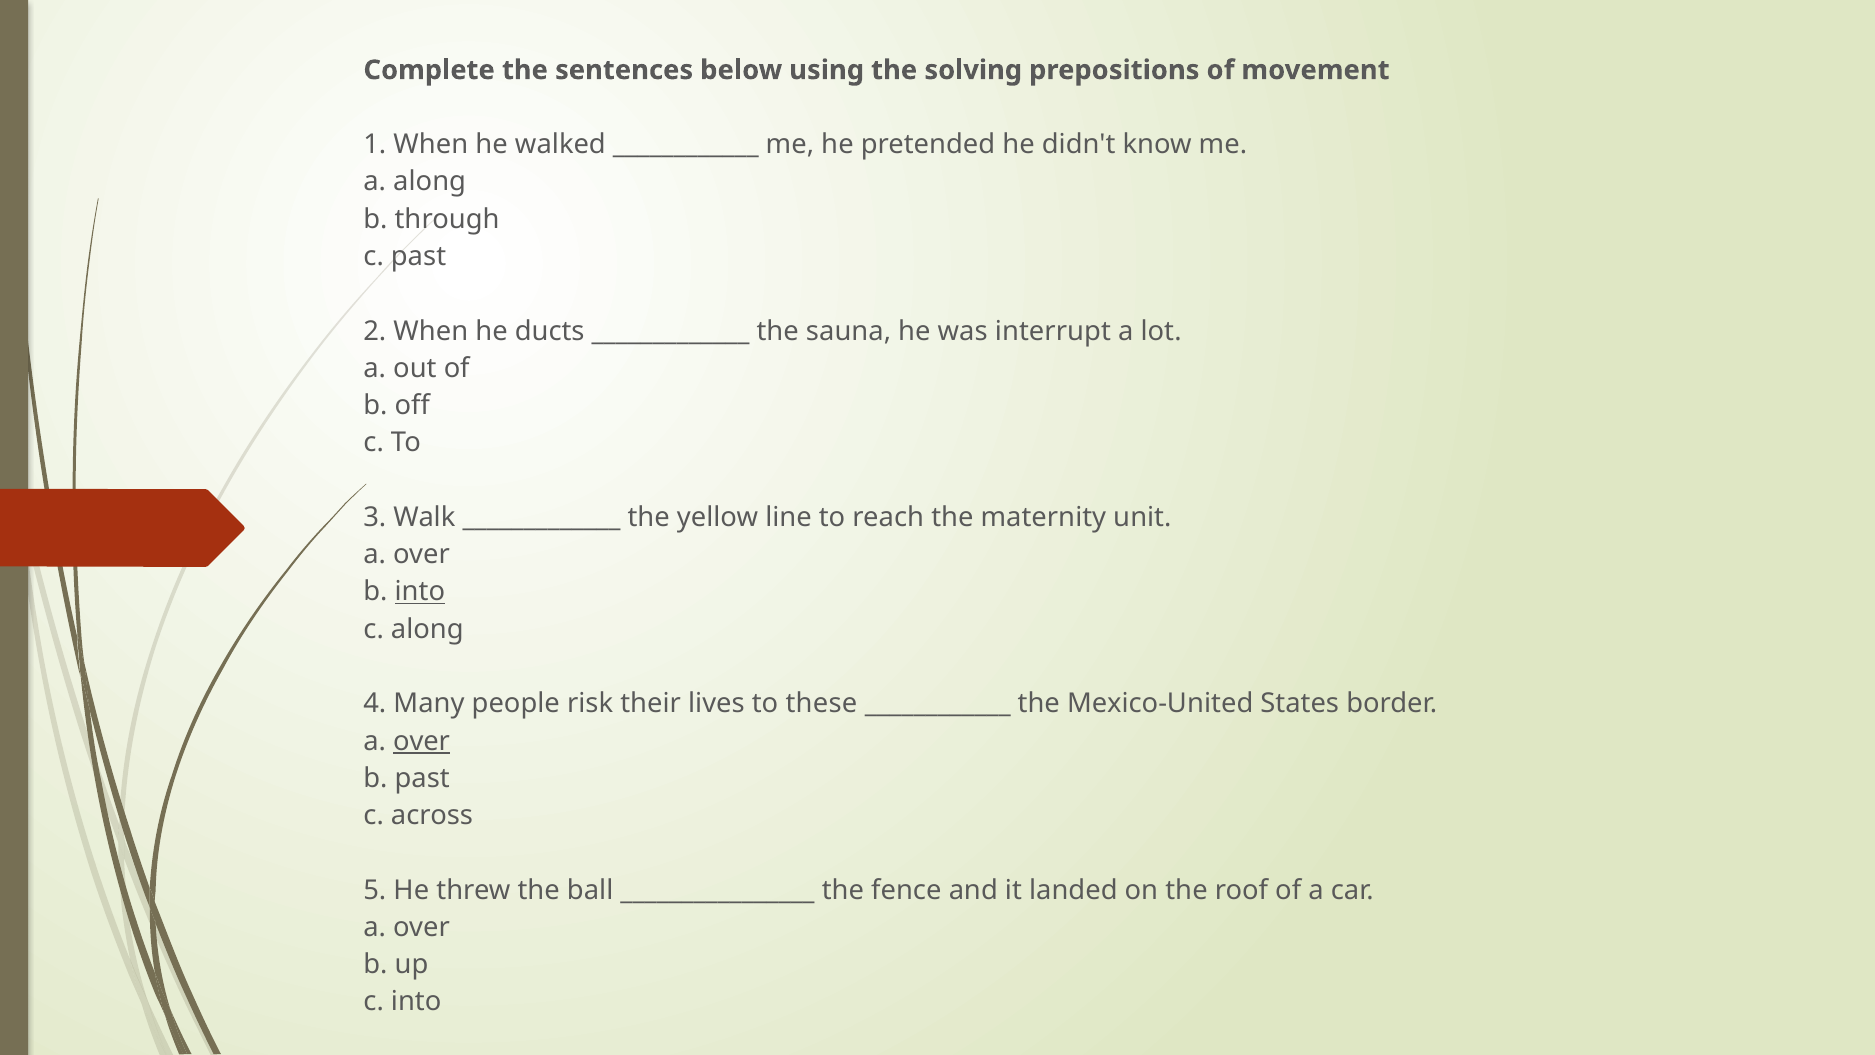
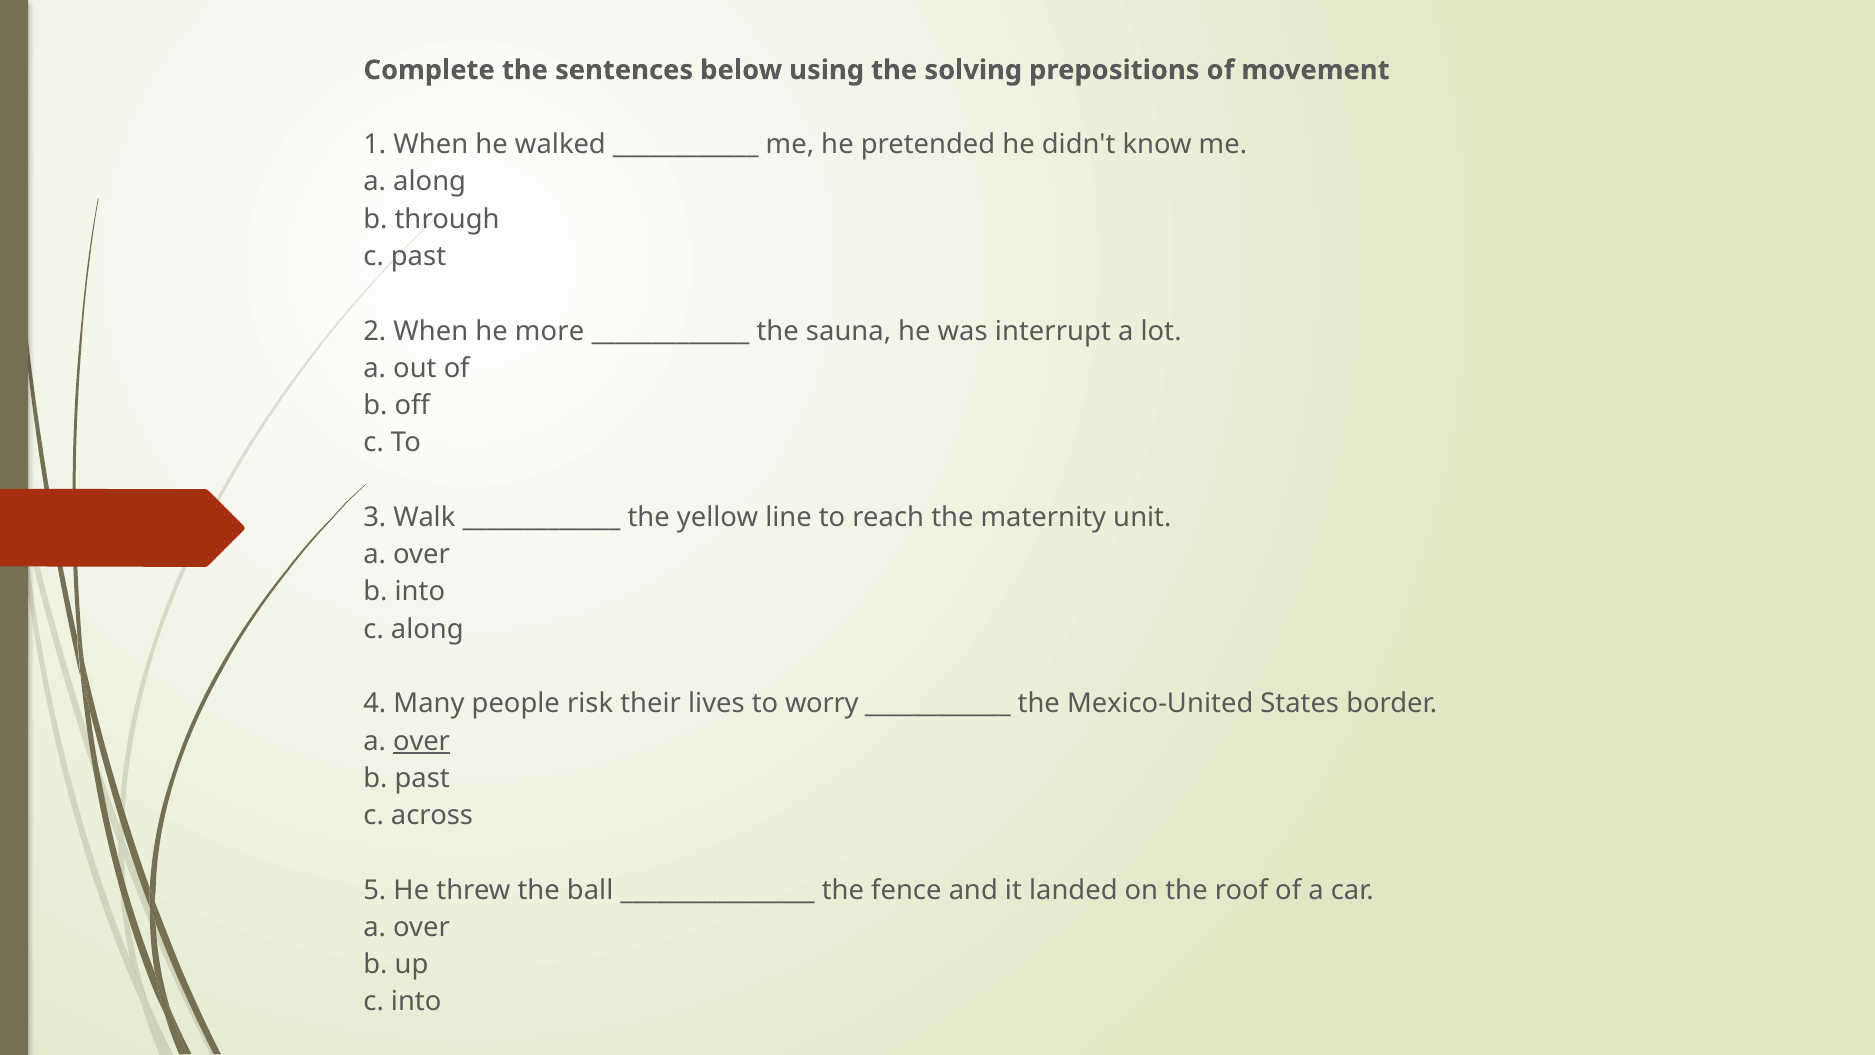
ducts: ducts -> more
into at (420, 592) underline: present -> none
these: these -> worry
